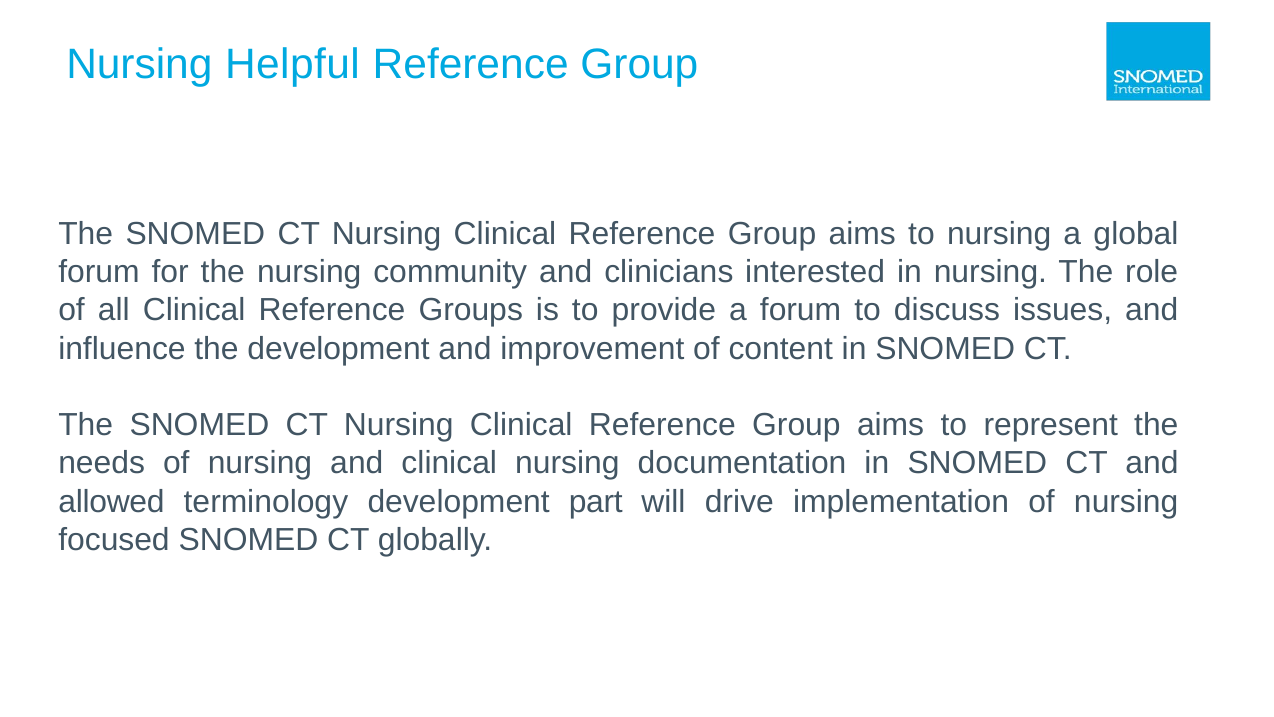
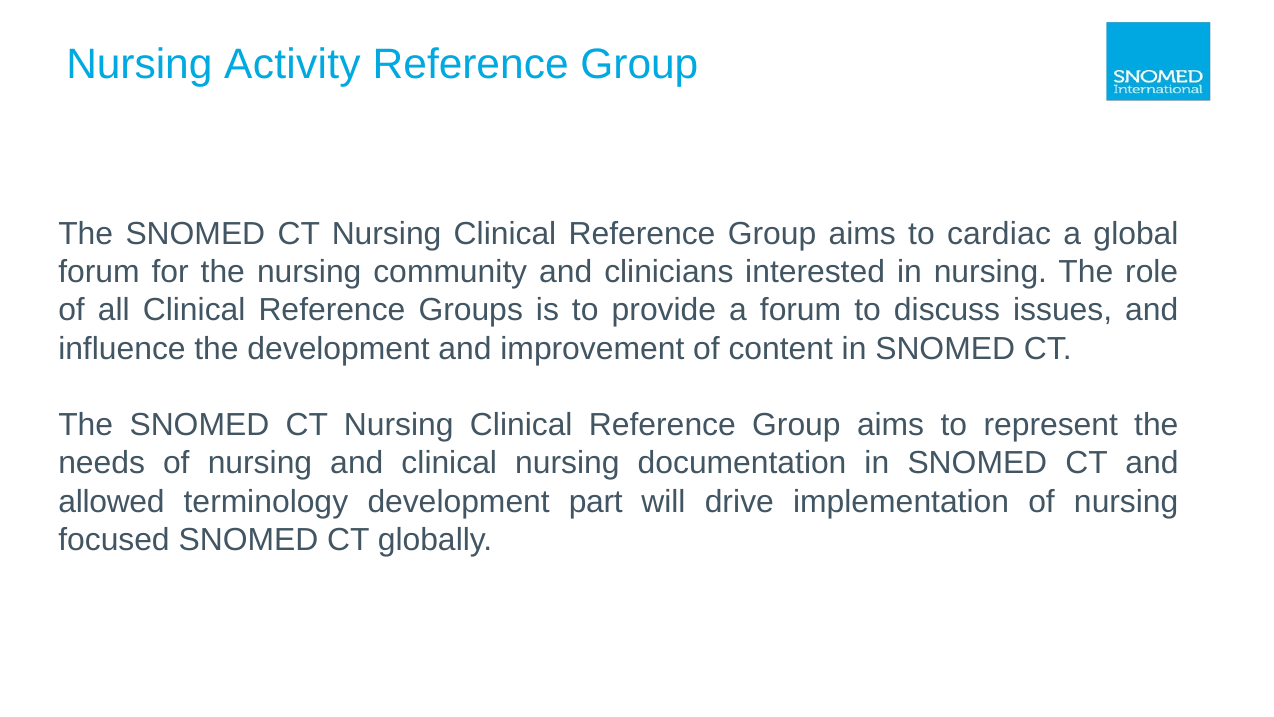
Helpful: Helpful -> Activity
to nursing: nursing -> cardiac
